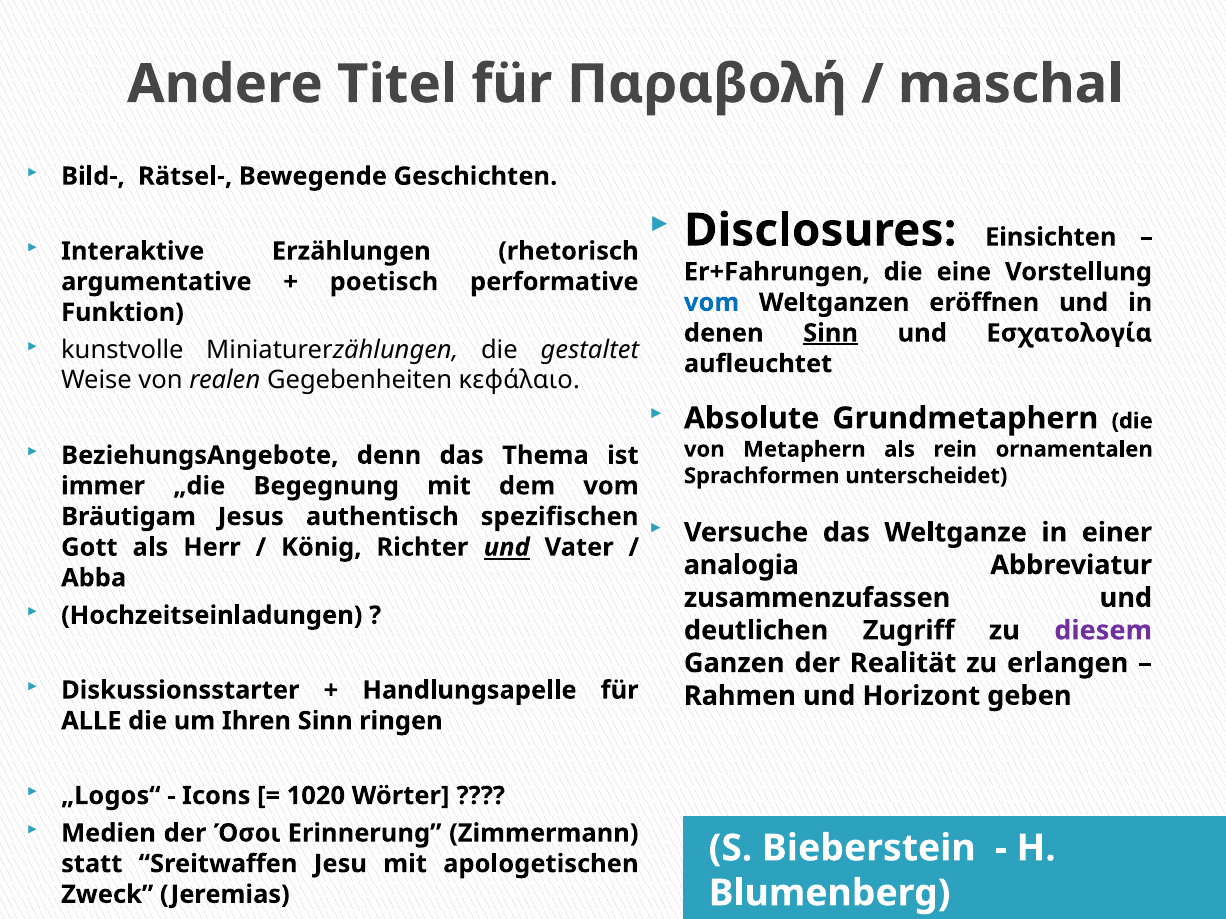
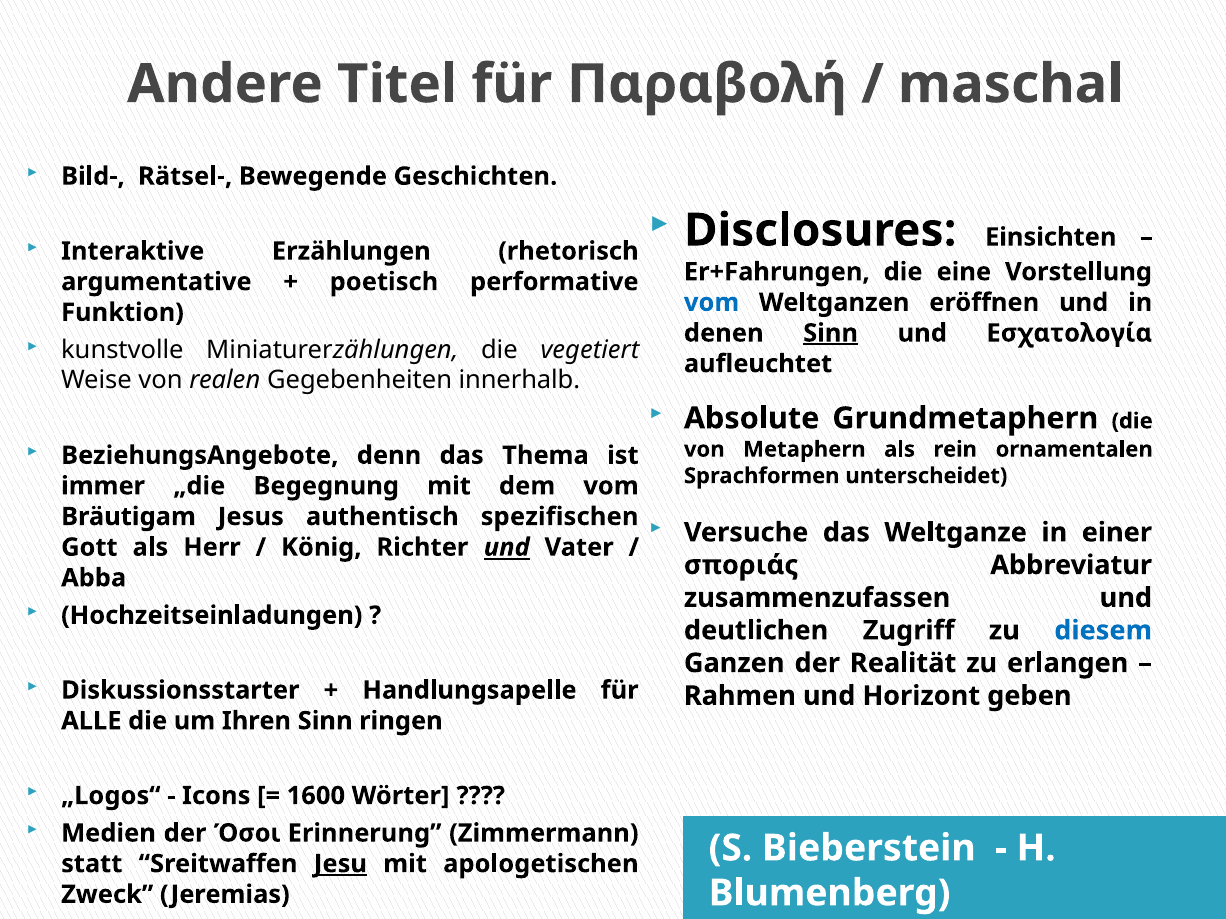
gestaltet: gestaltet -> vegetiert
κεφάλαιο: κεφάλαιο -> innerhalb
analogia: analogia -> σποριάς
diesem colour: purple -> blue
1020: 1020 -> 1600
Jesu underline: none -> present
